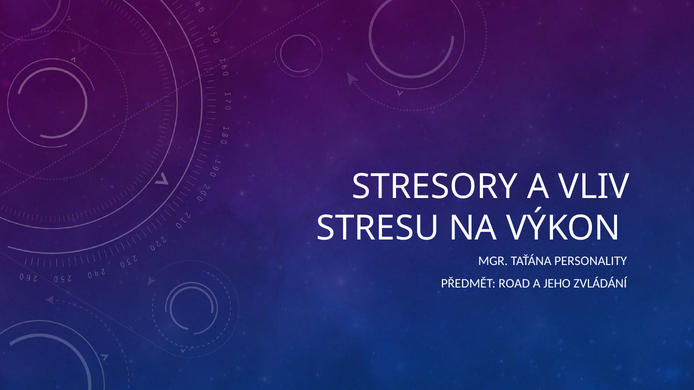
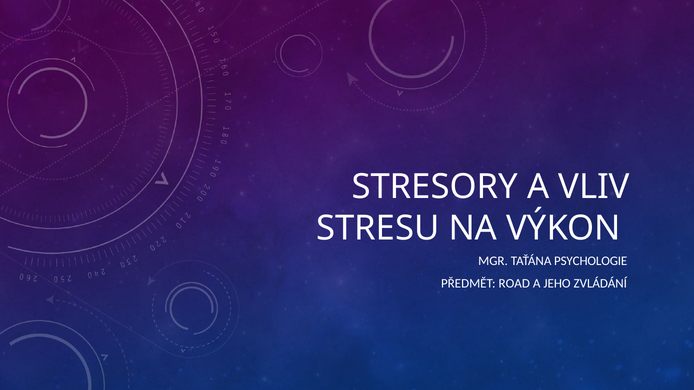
PERSONALITY: PERSONALITY -> PSYCHOLOGIE
